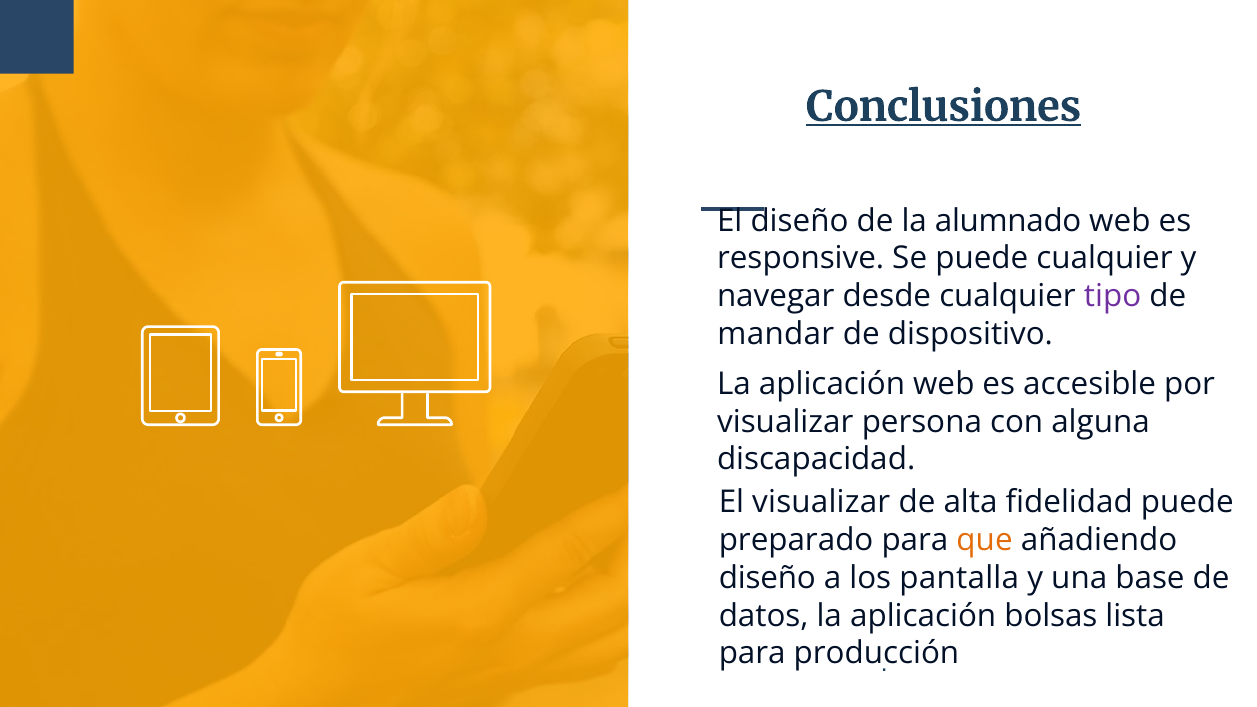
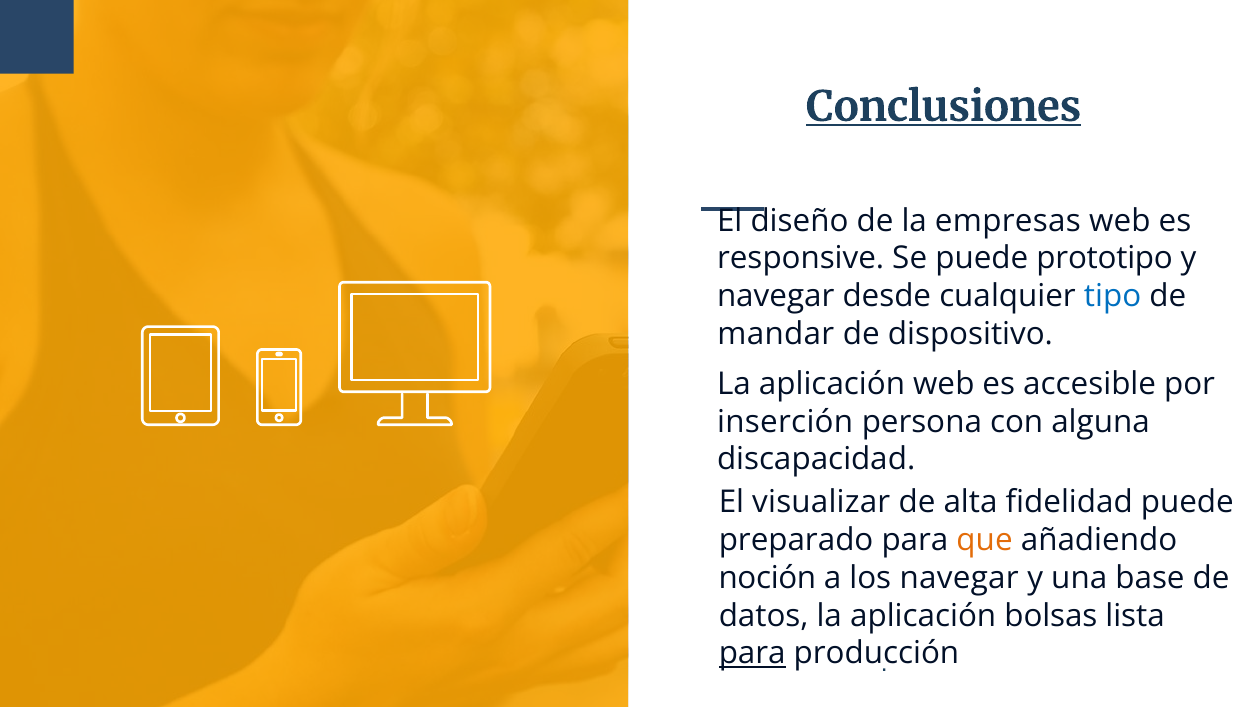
alumnado: alumnado -> empresas
puede cualquier: cualquier -> prototipo
tipo colour: purple -> blue
visualizar at (785, 422): visualizar -> inserción
diseño at (767, 578): diseño -> noción
los pantalla: pantalla -> navegar
para at (752, 654) underline: none -> present
